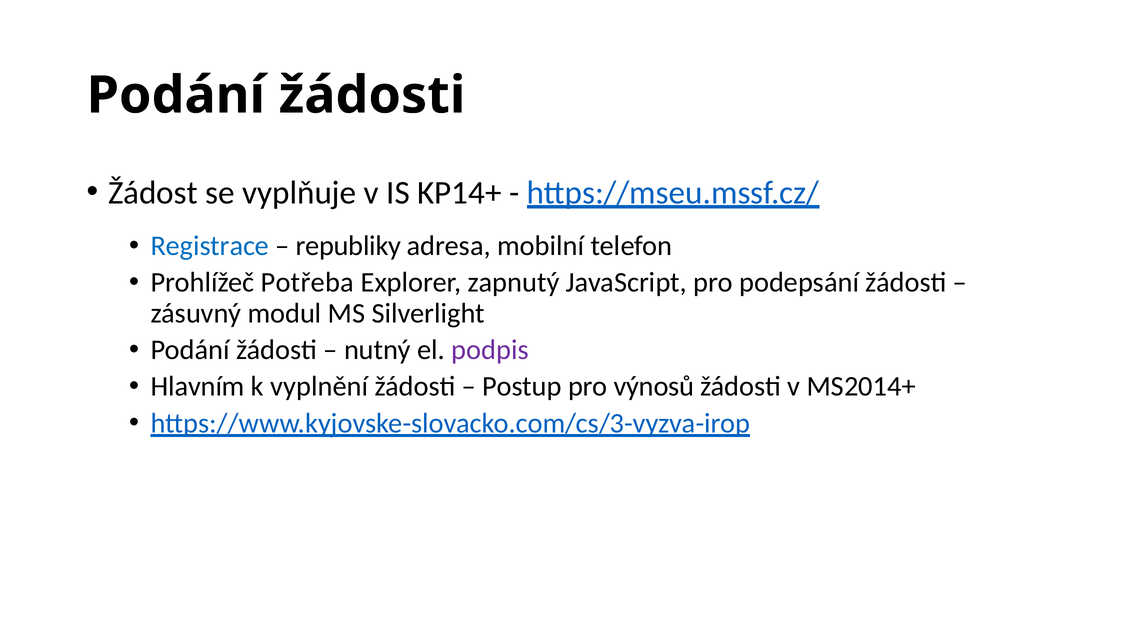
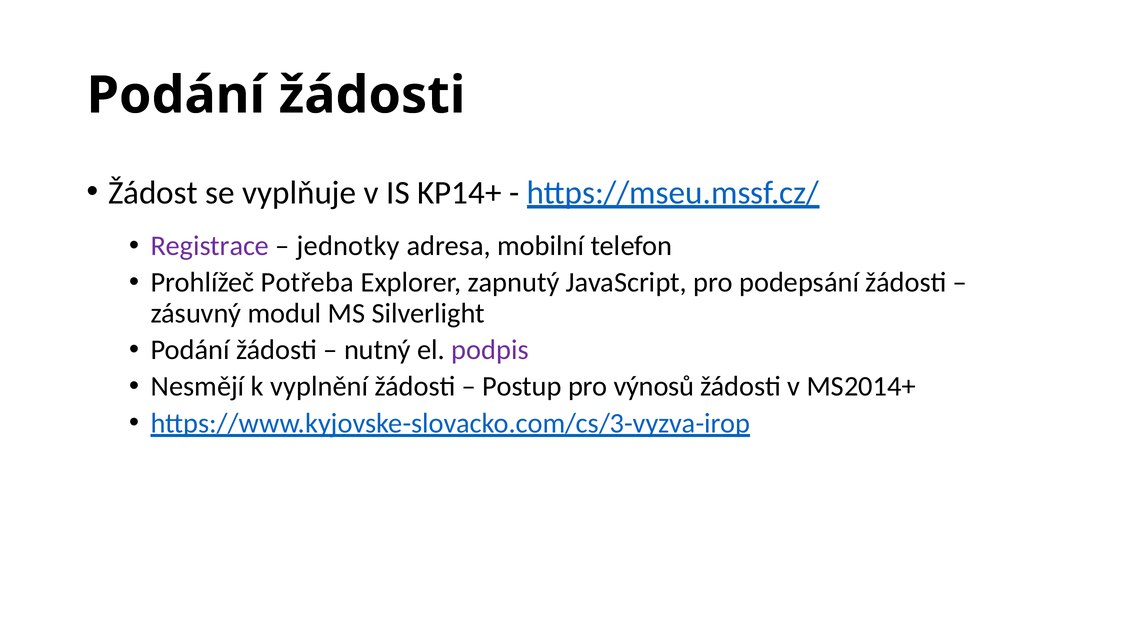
Registrace colour: blue -> purple
republiky: republiky -> jednotky
Hlavním: Hlavním -> Nesmějí
